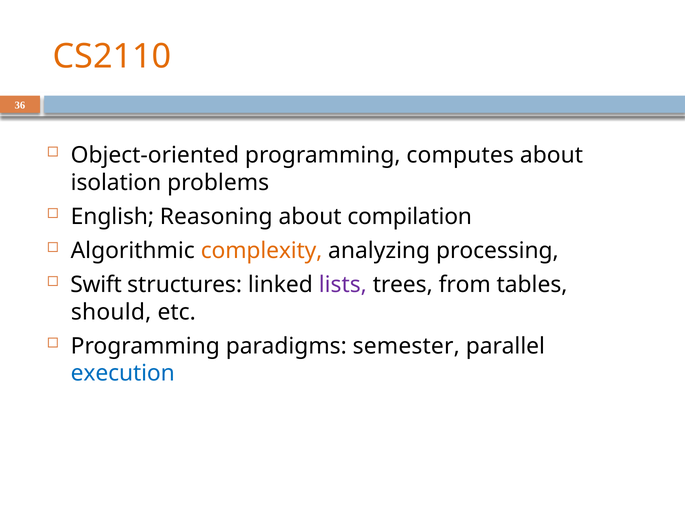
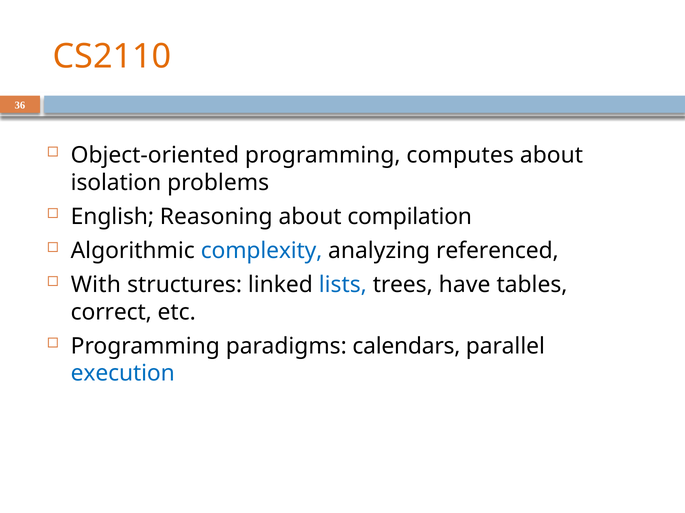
complexity colour: orange -> blue
processing: processing -> referenced
Swift: Swift -> With
lists colour: purple -> blue
from: from -> have
should: should -> correct
semester: semester -> calendars
